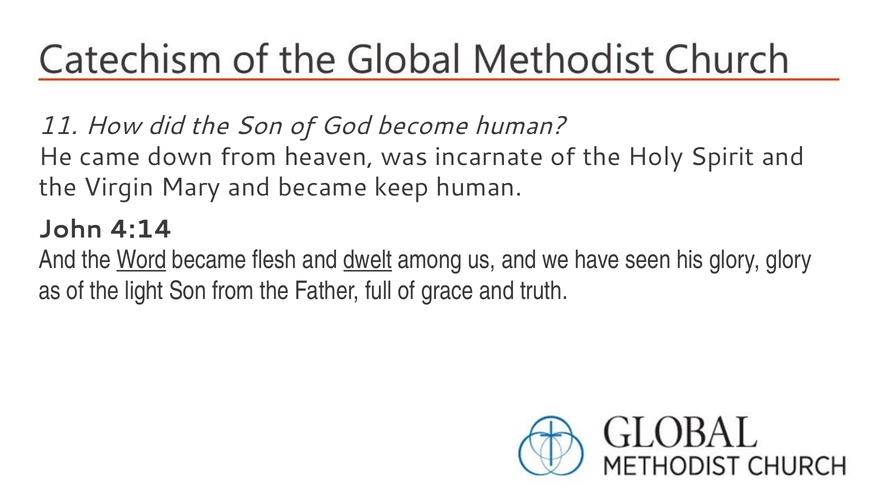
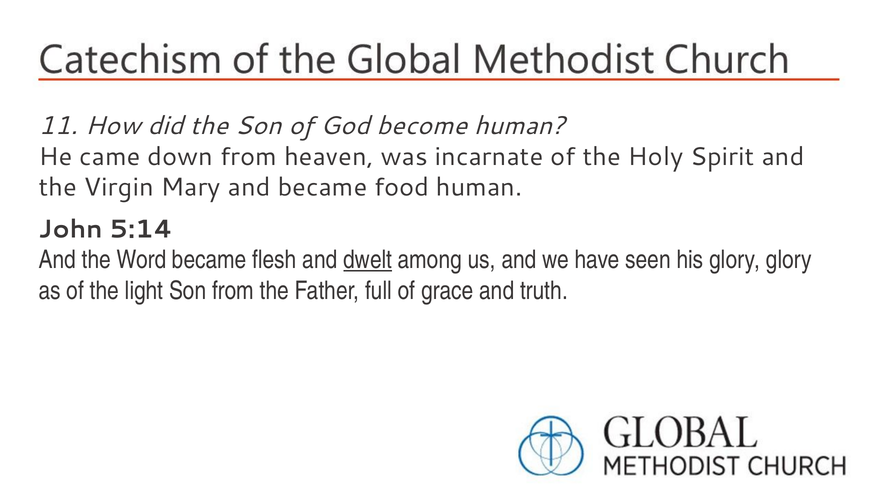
keep: keep -> food
4:14: 4:14 -> 5:14
Word underline: present -> none
